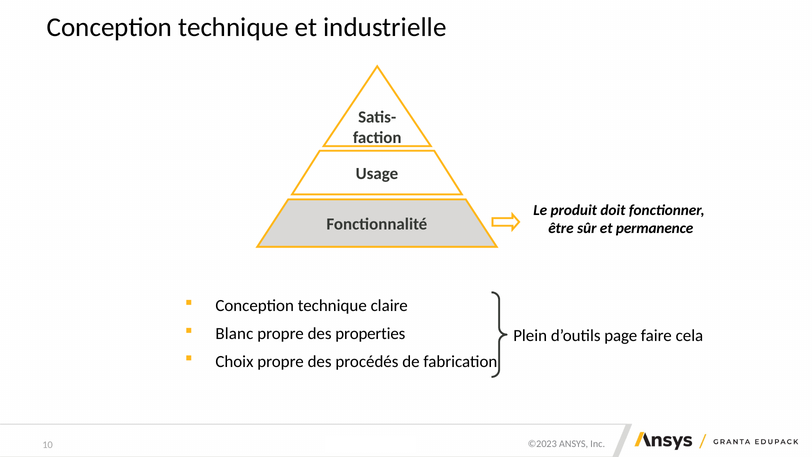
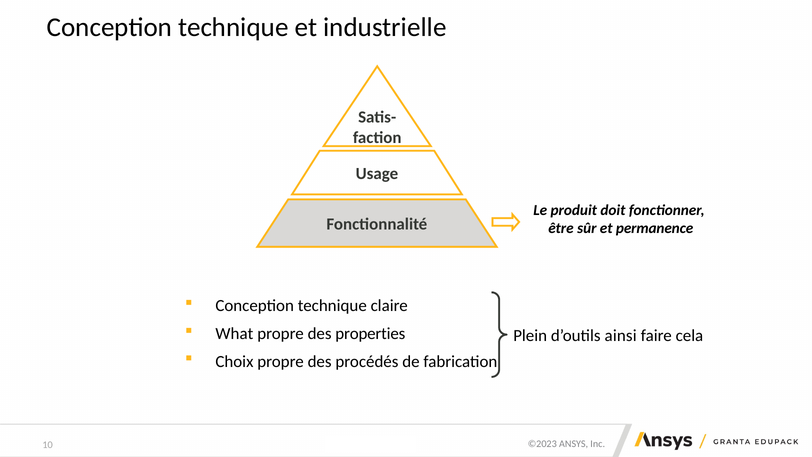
Blanc: Blanc -> What
page: page -> ainsi
